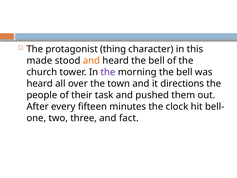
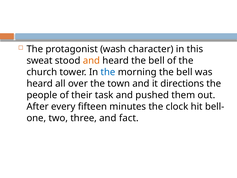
thing: thing -> wash
made: made -> sweat
the at (108, 72) colour: purple -> blue
